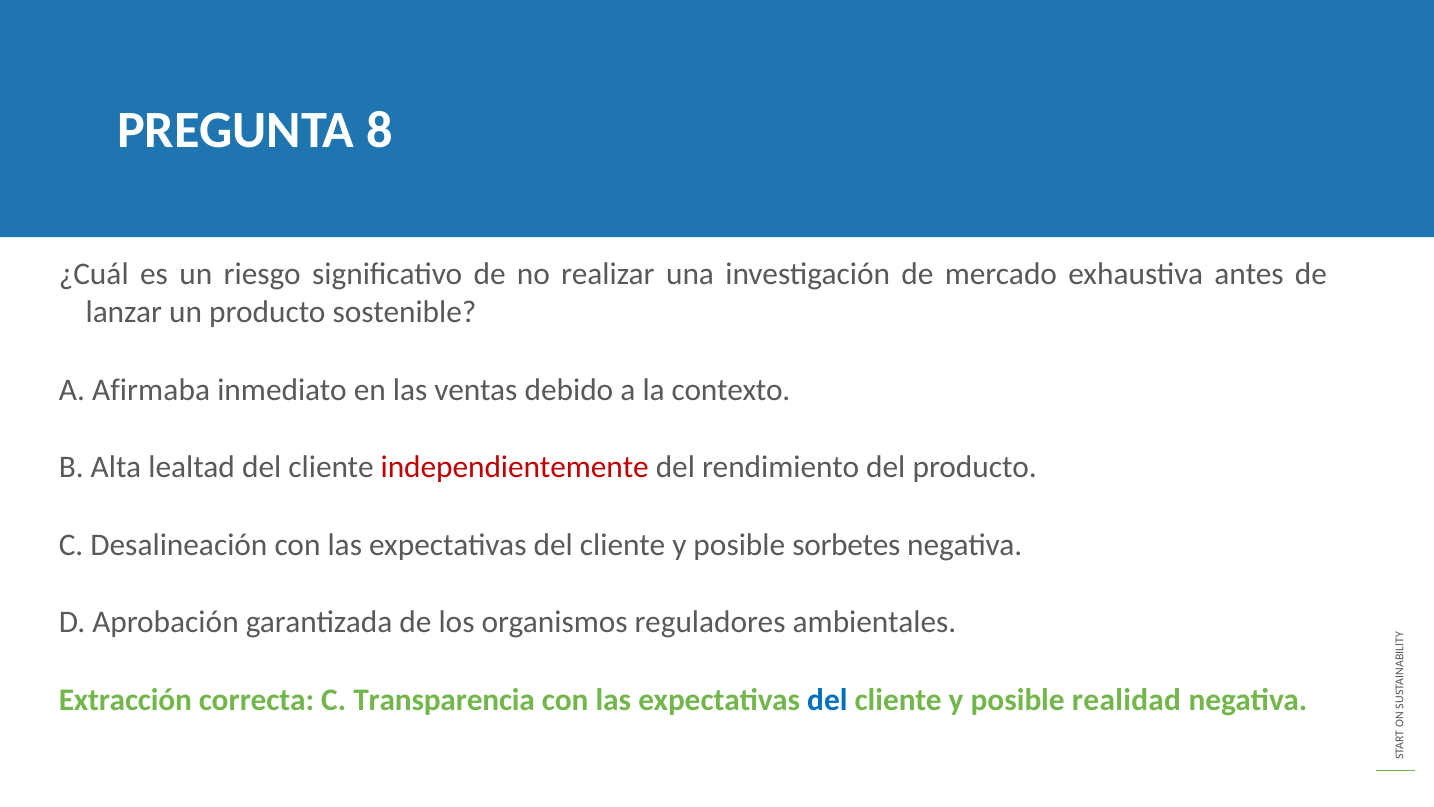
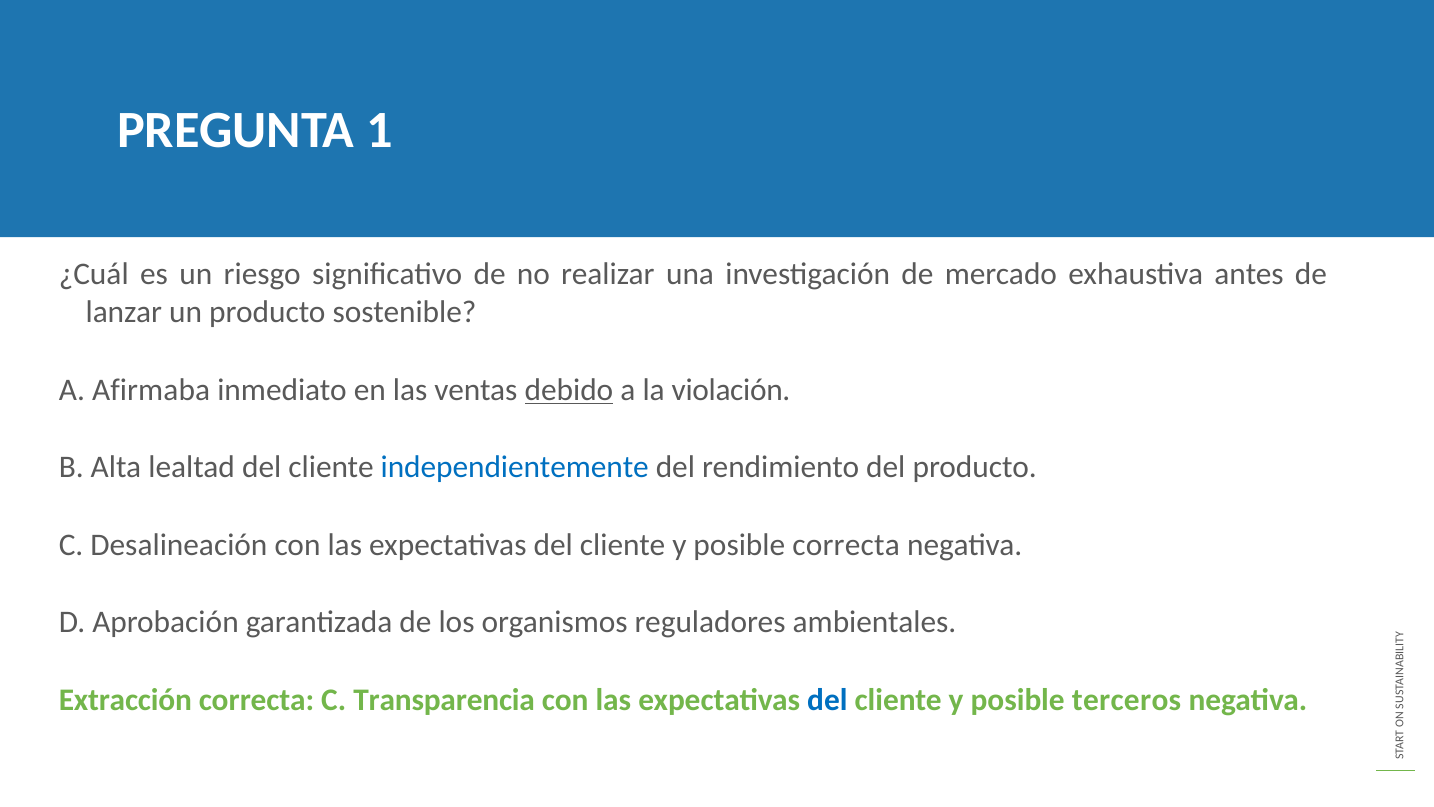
8: 8 -> 1
debido underline: none -> present
contexto: contexto -> violación
independientemente colour: red -> blue
posible sorbetes: sorbetes -> correcta
realidad: realidad -> terceros
